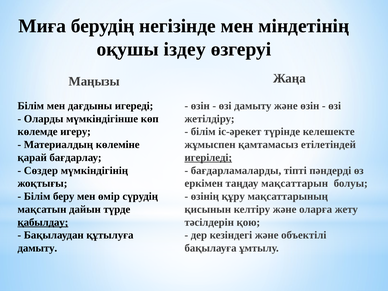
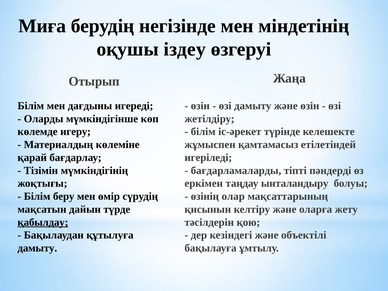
Маңызы: Маңызы -> Отырып
игеріледі underline: present -> none
Сөздер: Сөздер -> Тізімін
мақсаттарын: мақсаттарын -> ынталандыру
құру: құру -> олар
